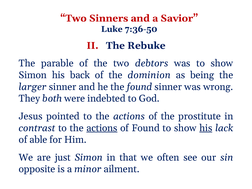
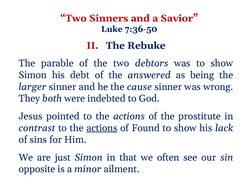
back: back -> debt
dominion: dominion -> answered
the found: found -> cause
his at (206, 128) underline: present -> none
able: able -> sins
